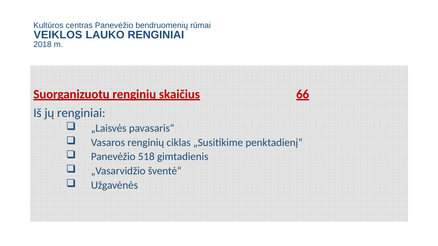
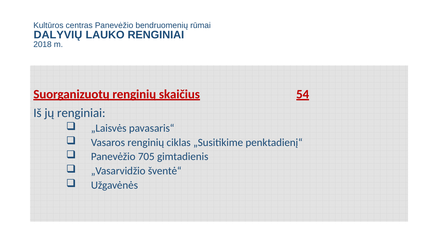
VEIKLOS: VEIKLOS -> DALYVIŲ
66: 66 -> 54
518: 518 -> 705
